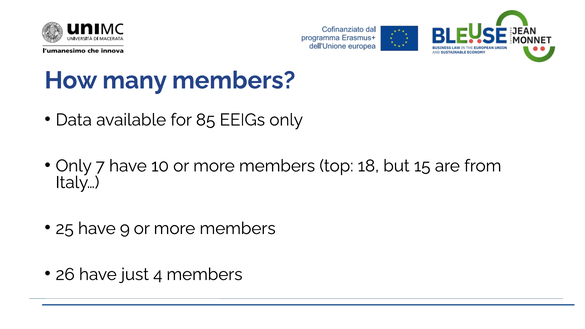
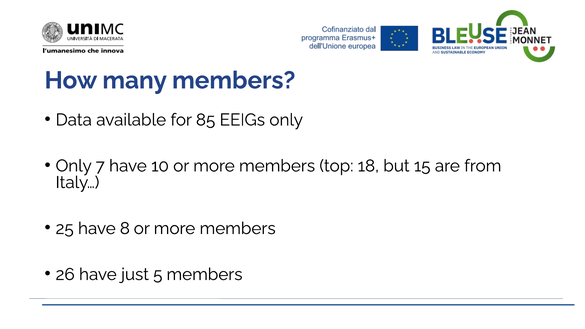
9: 9 -> 8
4: 4 -> 5
